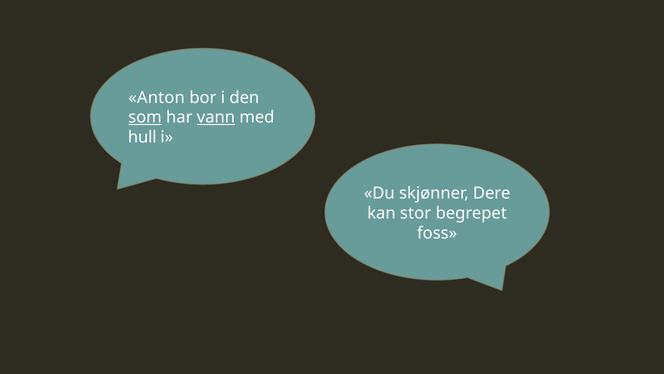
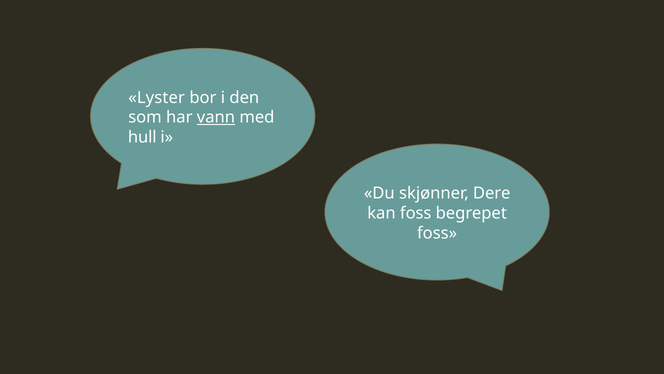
Anton: Anton -> Lyster
som underline: present -> none
kan stor: stor -> foss
